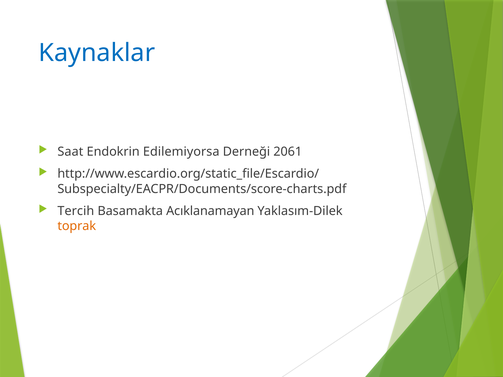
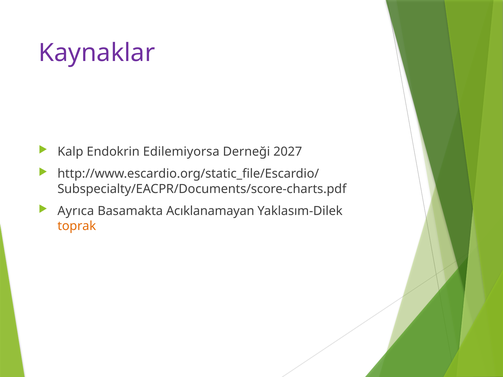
Kaynaklar colour: blue -> purple
Saat: Saat -> Kalp
2061: 2061 -> 2027
Tercih: Tercih -> Ayrıca
